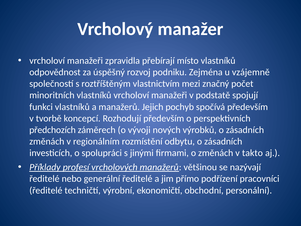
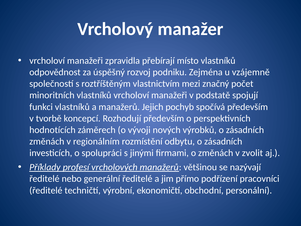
předchozích: předchozích -> hodnotících
takto: takto -> zvolit
